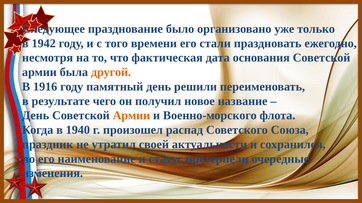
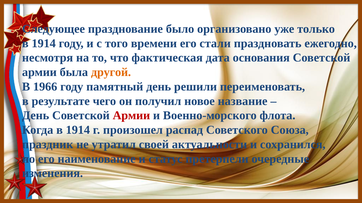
1942 at (44, 43): 1942 -> 1914
1916: 1916 -> 1966
Армии at (131, 116) colour: orange -> red
Когда в 1940: 1940 -> 1914
